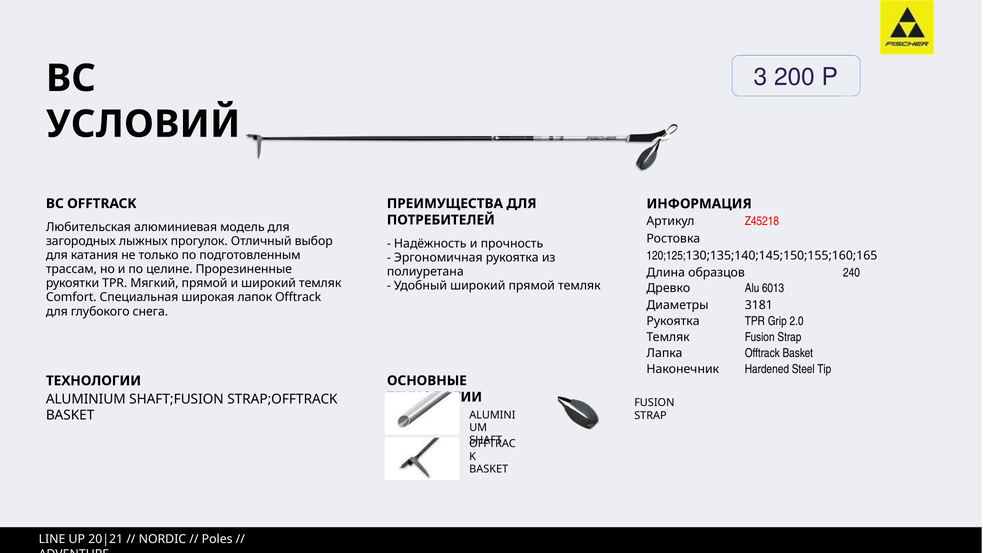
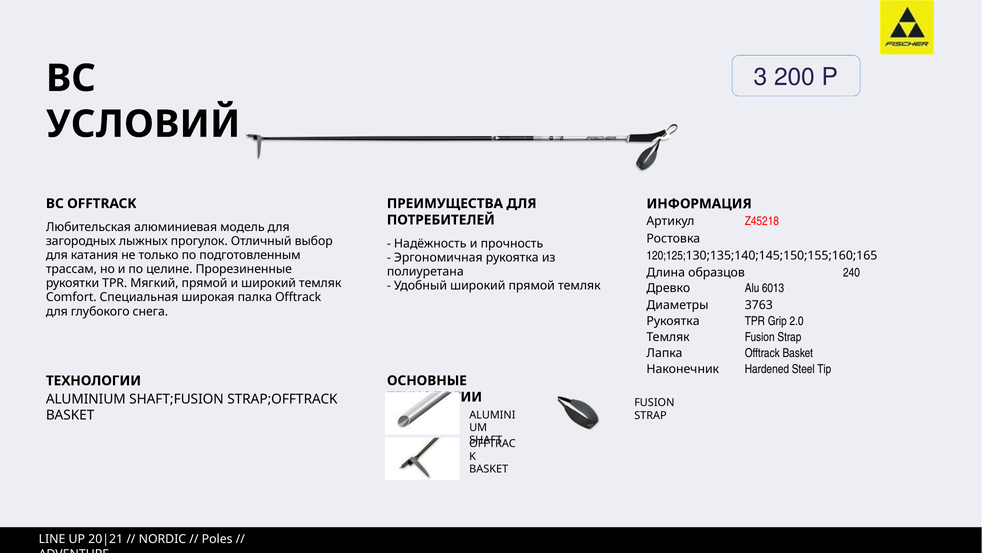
лапок: лапок -> палка
3181: 3181 -> 3763
